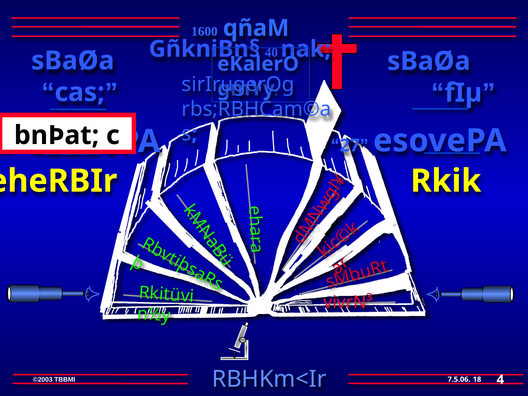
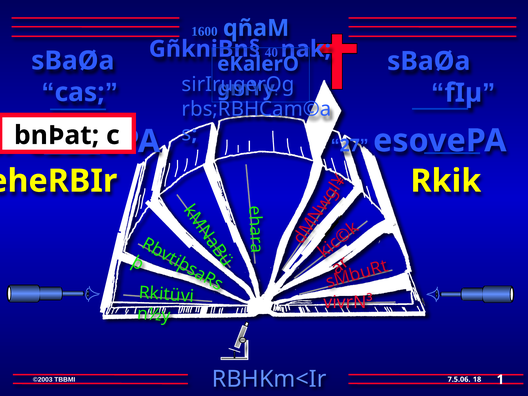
4: 4 -> 1
